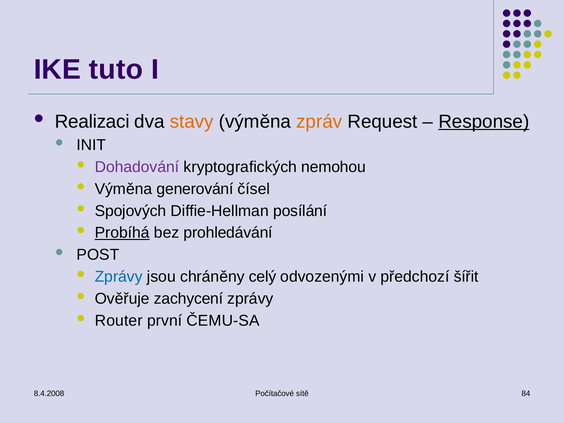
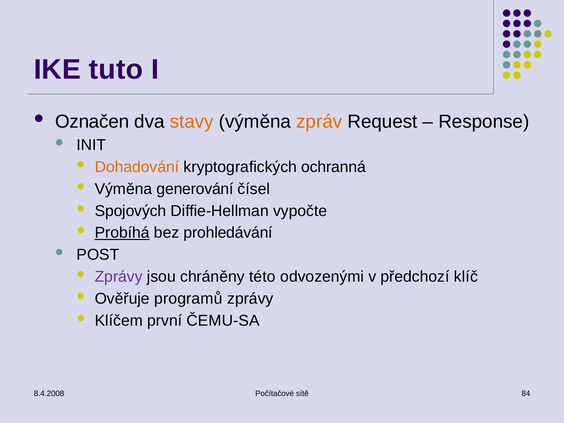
Realizaci: Realizaci -> Označen
Response underline: present -> none
Dohadování colour: purple -> orange
nemohou: nemohou -> ochranná
posílání: posílání -> vypočte
Zprávy at (119, 277) colour: blue -> purple
celý: celý -> této
šířit: šířit -> klíč
zachycení: zachycení -> programů
Router: Router -> Klíčem
